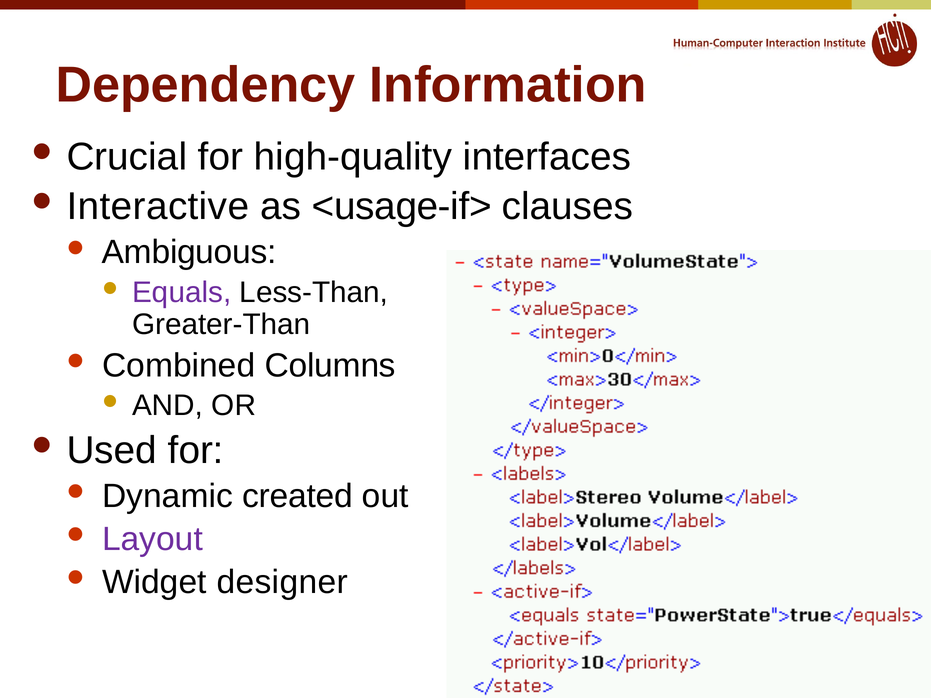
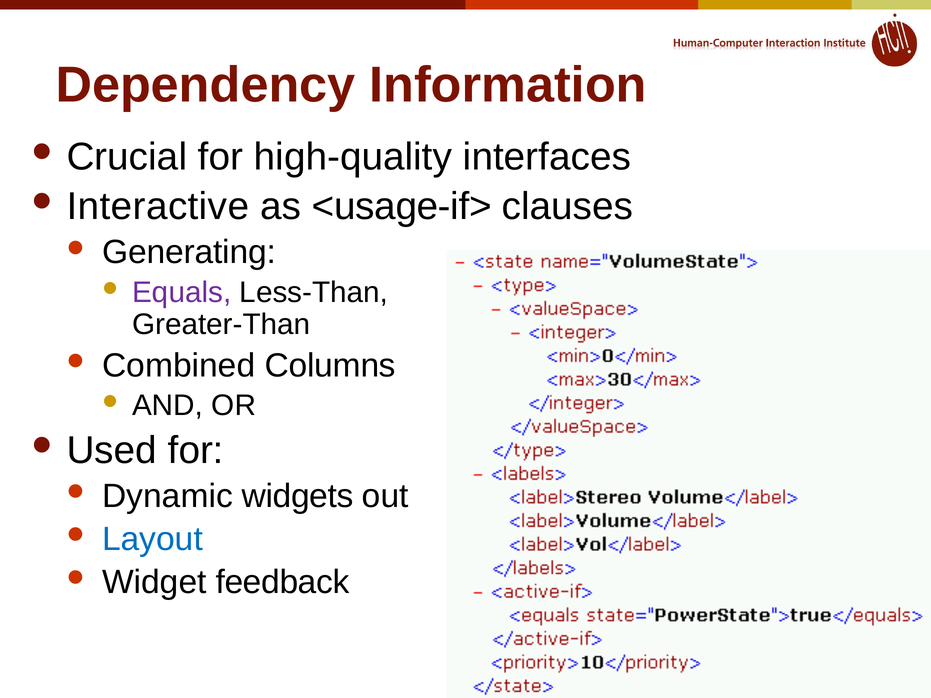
Ambiguous: Ambiguous -> Generating
created: created -> widgets
Layout colour: purple -> blue
designer: designer -> feedback
